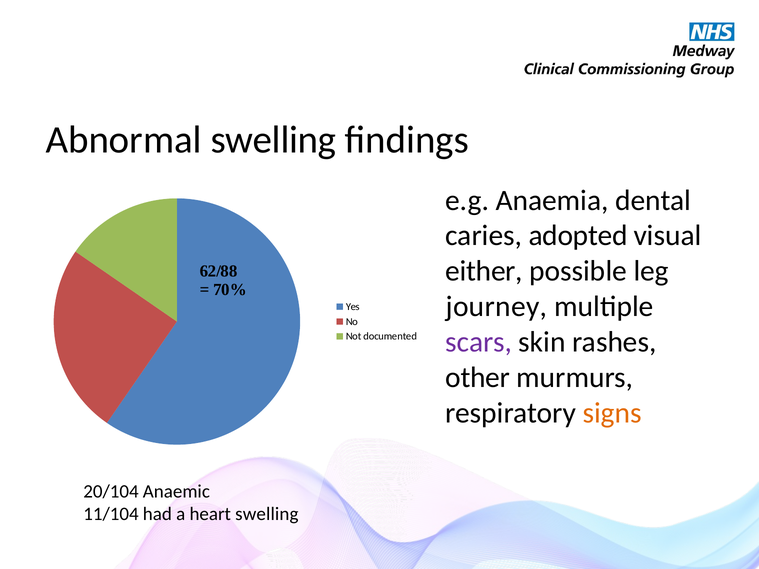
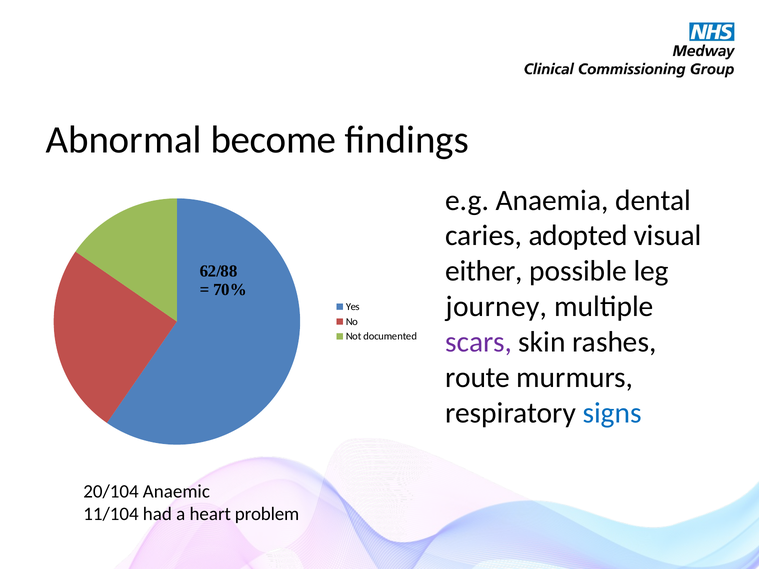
Abnormal swelling: swelling -> become
other: other -> route
signs colour: orange -> blue
heart swelling: swelling -> problem
